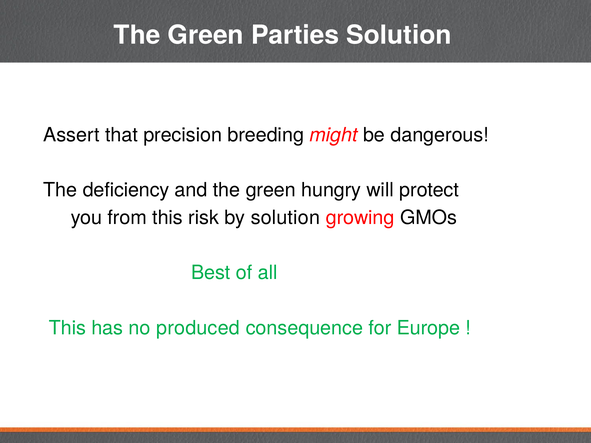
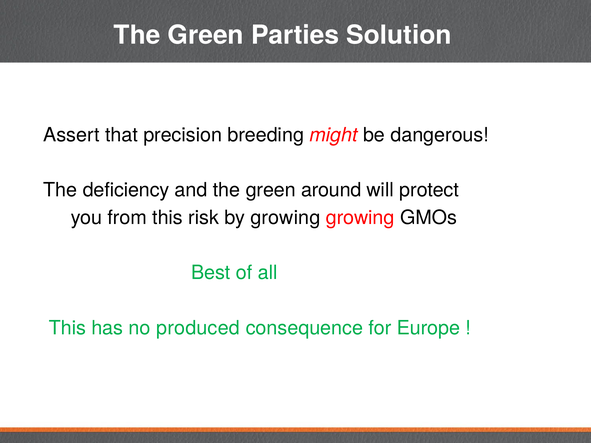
hungry: hungry -> around
by solution: solution -> growing
